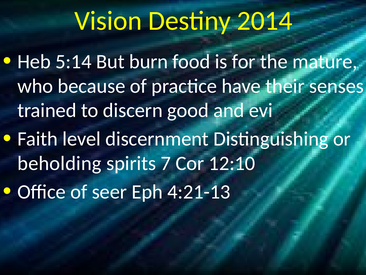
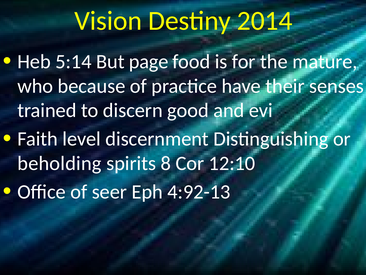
burn: burn -> page
7: 7 -> 8
4:21-13: 4:21-13 -> 4:92-13
